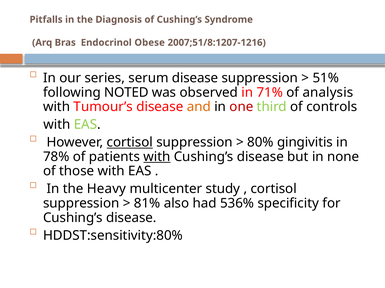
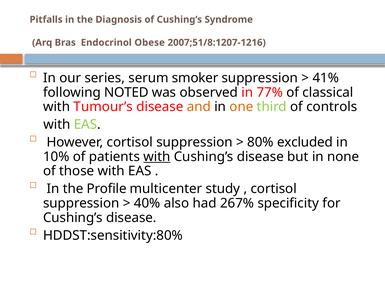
serum disease: disease -> smoker
51%: 51% -> 41%
71%: 71% -> 77%
analysis: analysis -> classical
one colour: red -> orange
cortisol at (130, 143) underline: present -> none
gingivitis: gingivitis -> excluded
78%: 78% -> 10%
Heavy: Heavy -> Profile
81%: 81% -> 40%
536%: 536% -> 267%
